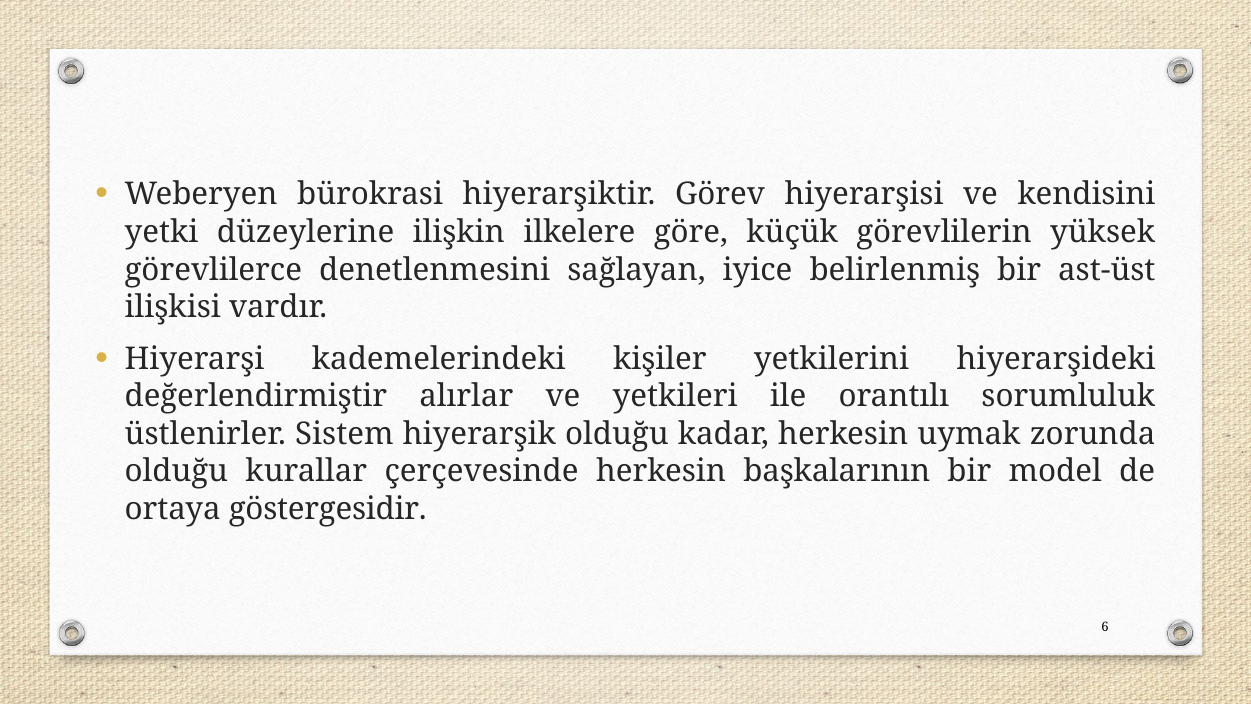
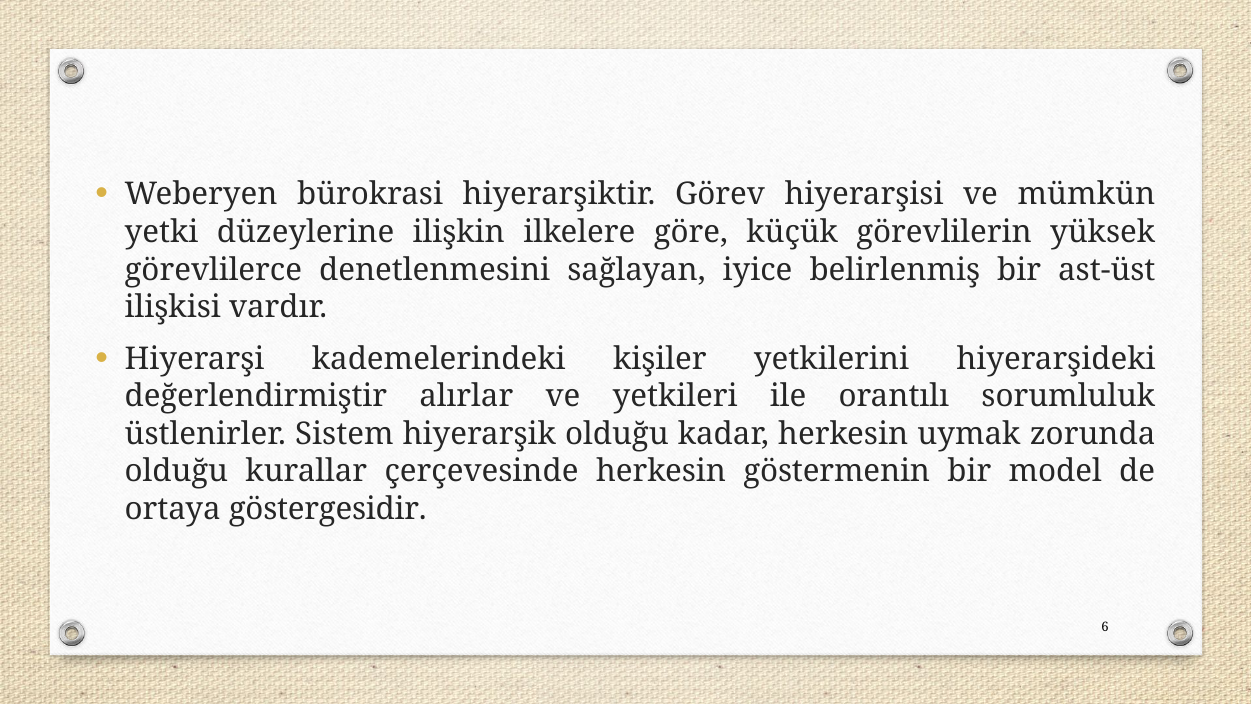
kendisini: kendisini -> mümkün
başkalarının: başkalarının -> göstermenin
